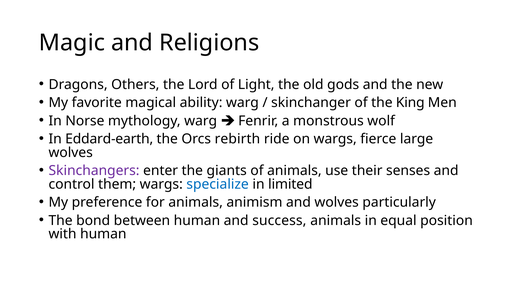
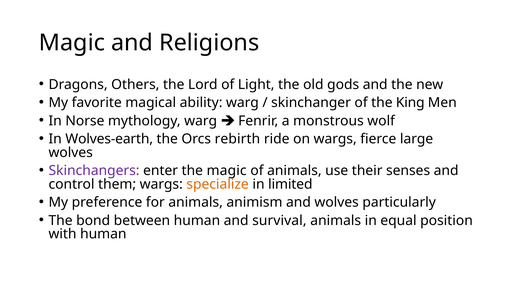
Eddard-earth: Eddard-earth -> Wolves-earth
the giants: giants -> magic
specialize colour: blue -> orange
success: success -> survival
